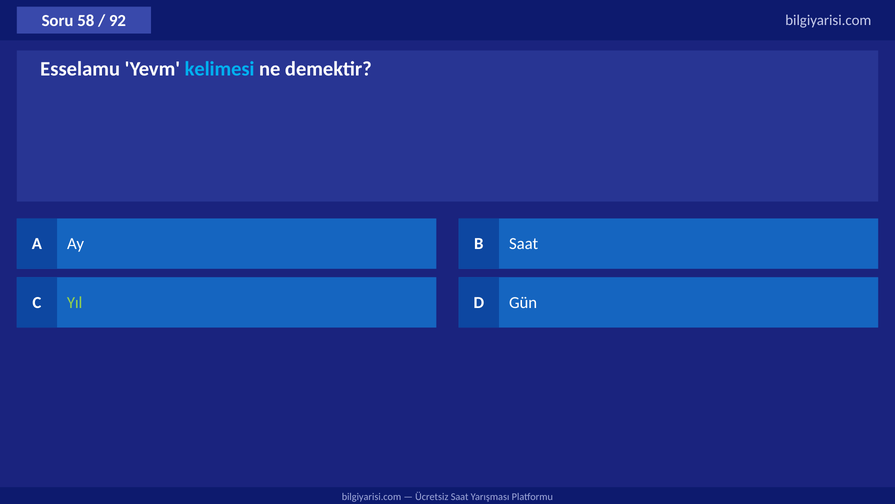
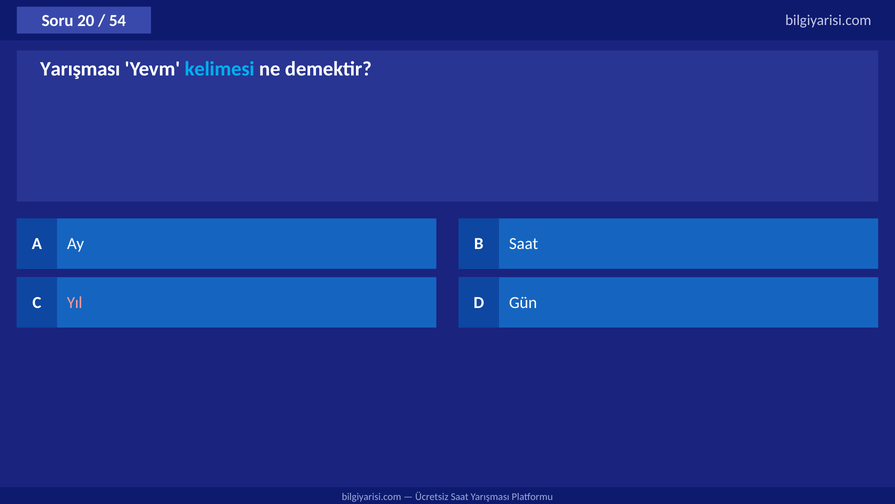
58: 58 -> 20
92: 92 -> 54
Esselamu at (80, 69): Esselamu -> Yarışması
Yıl colour: light green -> pink
